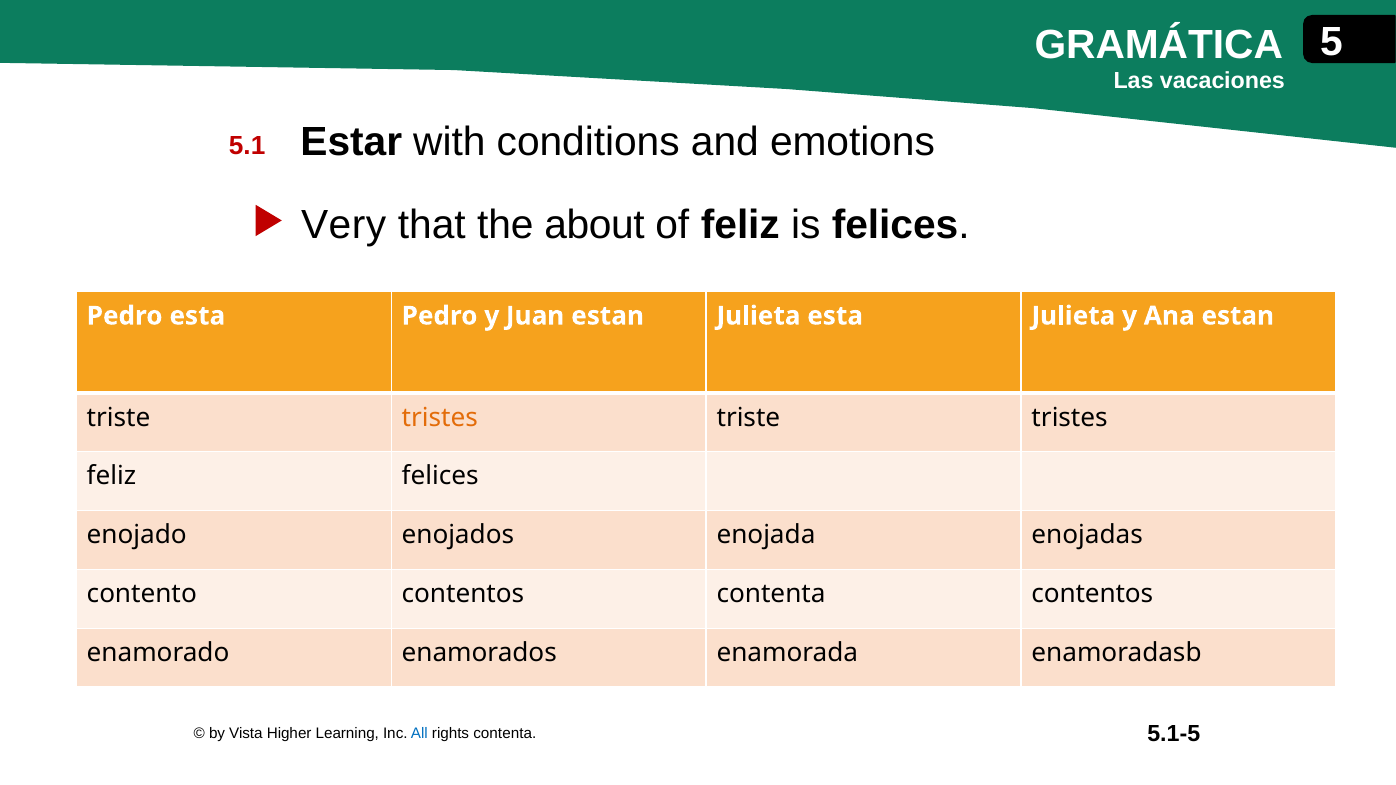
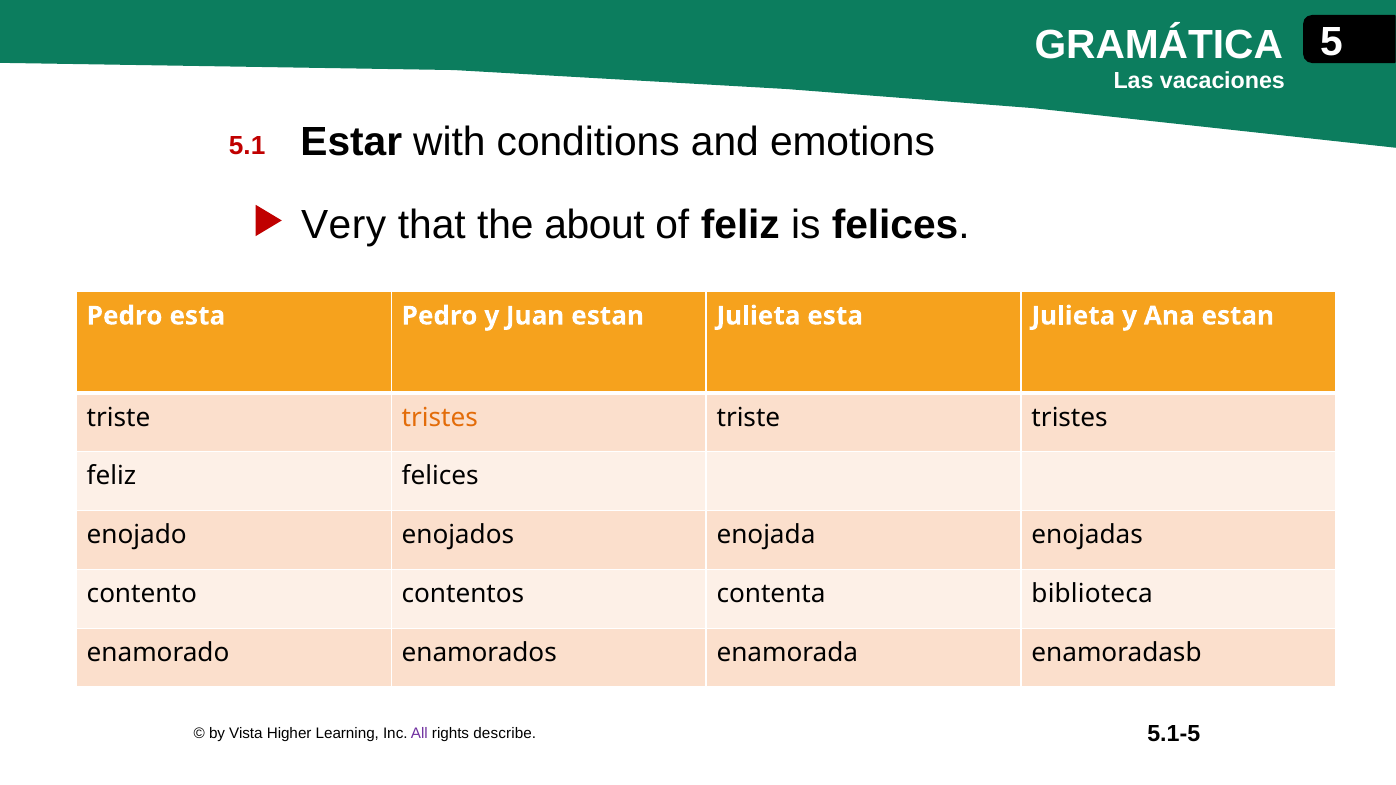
contenta contentos: contentos -> biblioteca
All colour: blue -> purple
rights contenta: contenta -> describe
